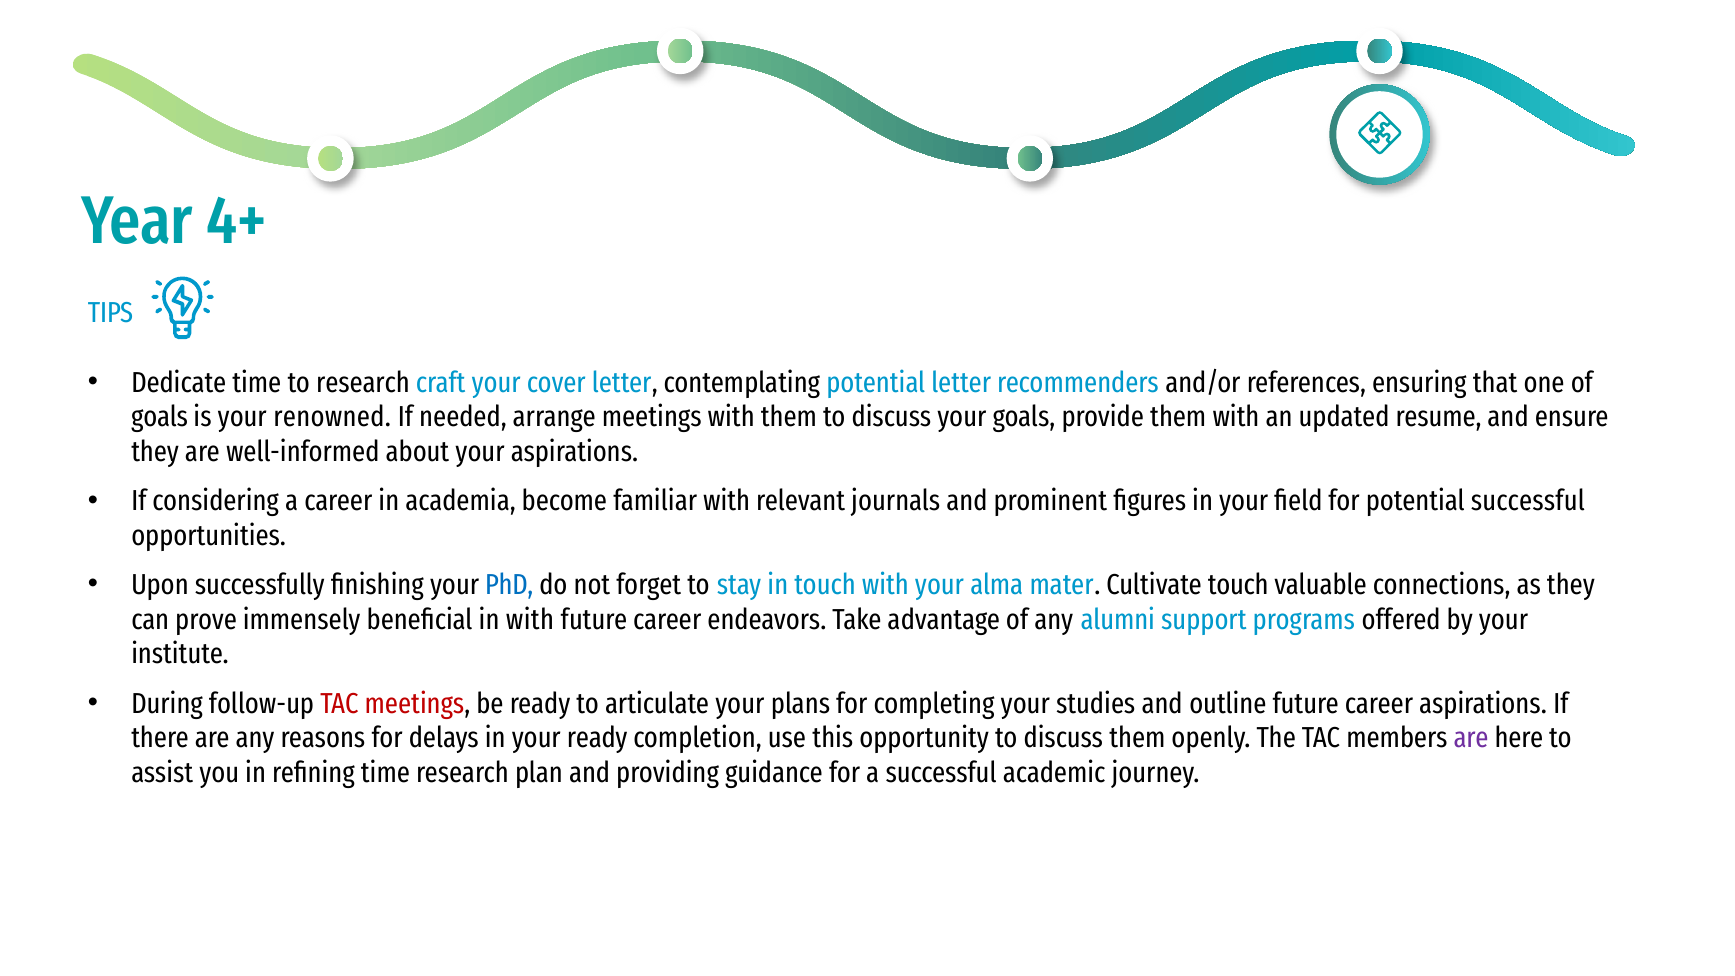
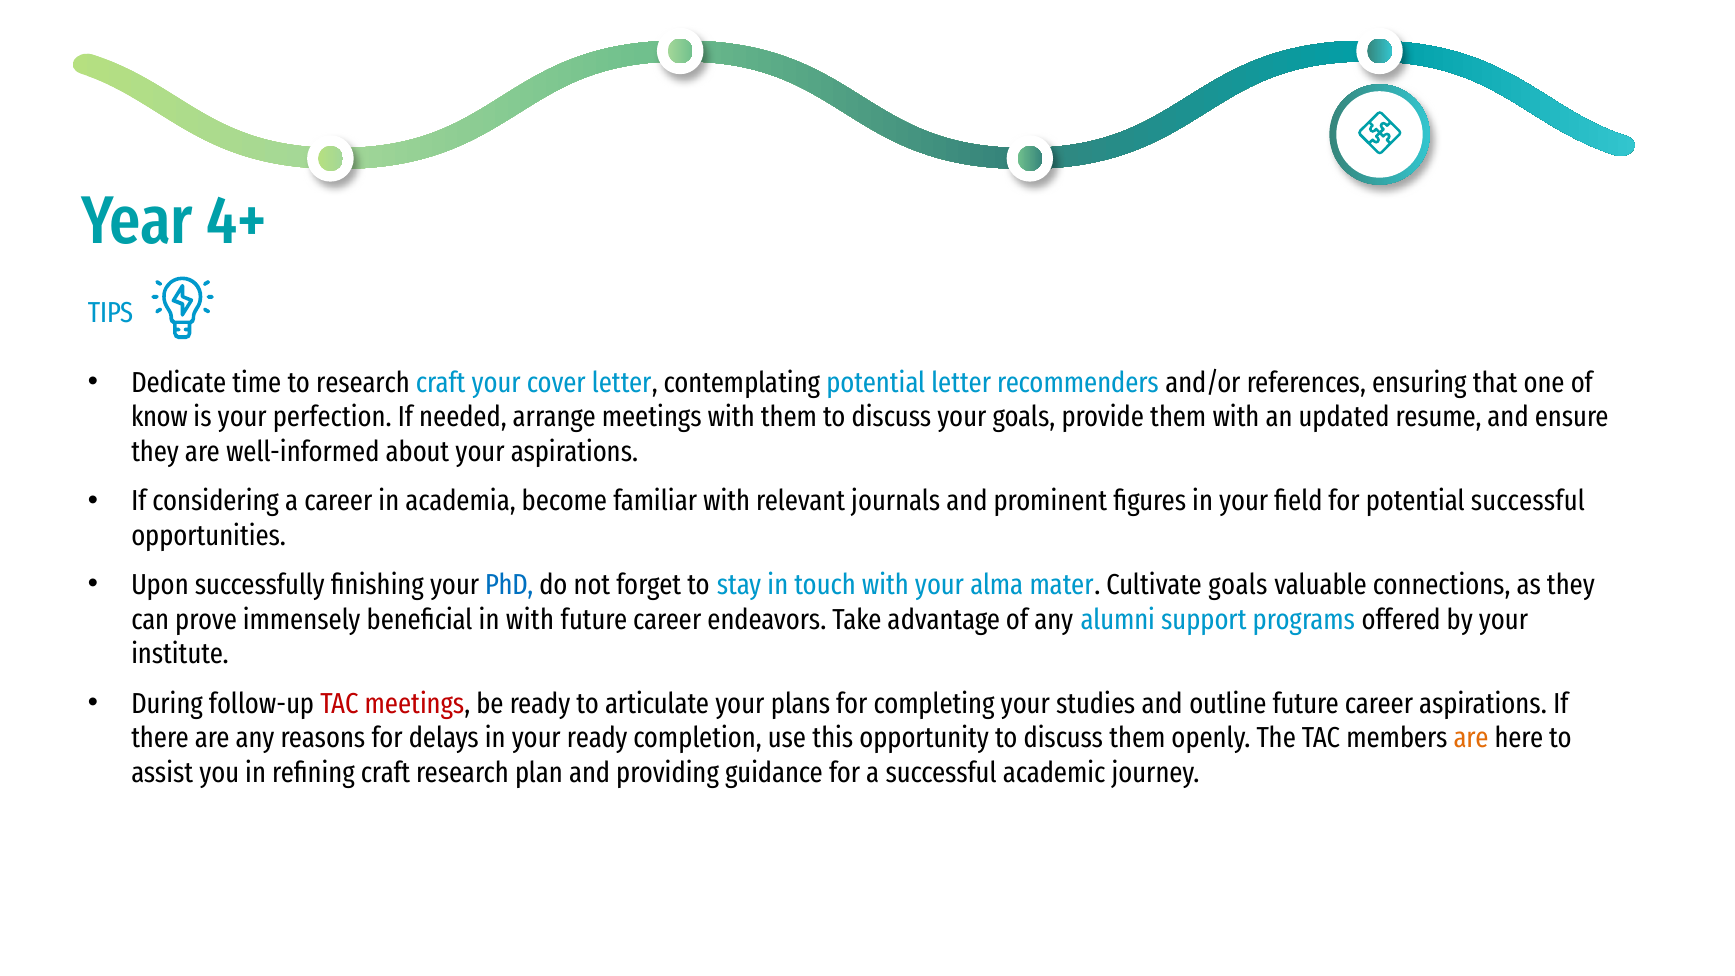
goals at (160, 417): goals -> know
renowned: renowned -> perfection
Cultivate touch: touch -> goals
are at (1471, 738) colour: purple -> orange
refining time: time -> craft
